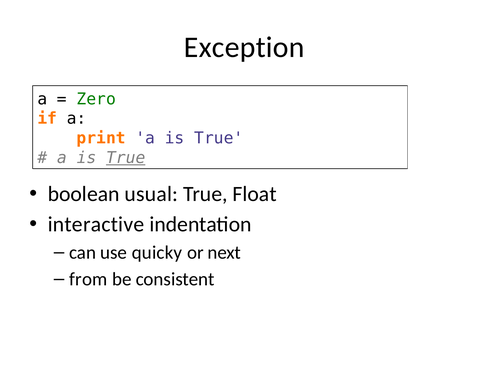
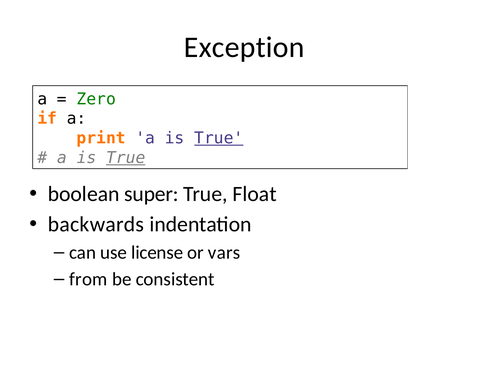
True at (219, 138) underline: none -> present
usual: usual -> super
interactive: interactive -> backwards
quicky: quicky -> license
next: next -> vars
